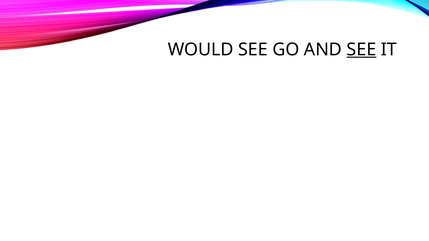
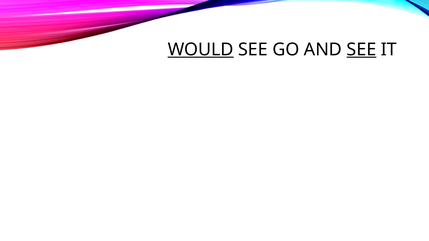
WOULD underline: none -> present
